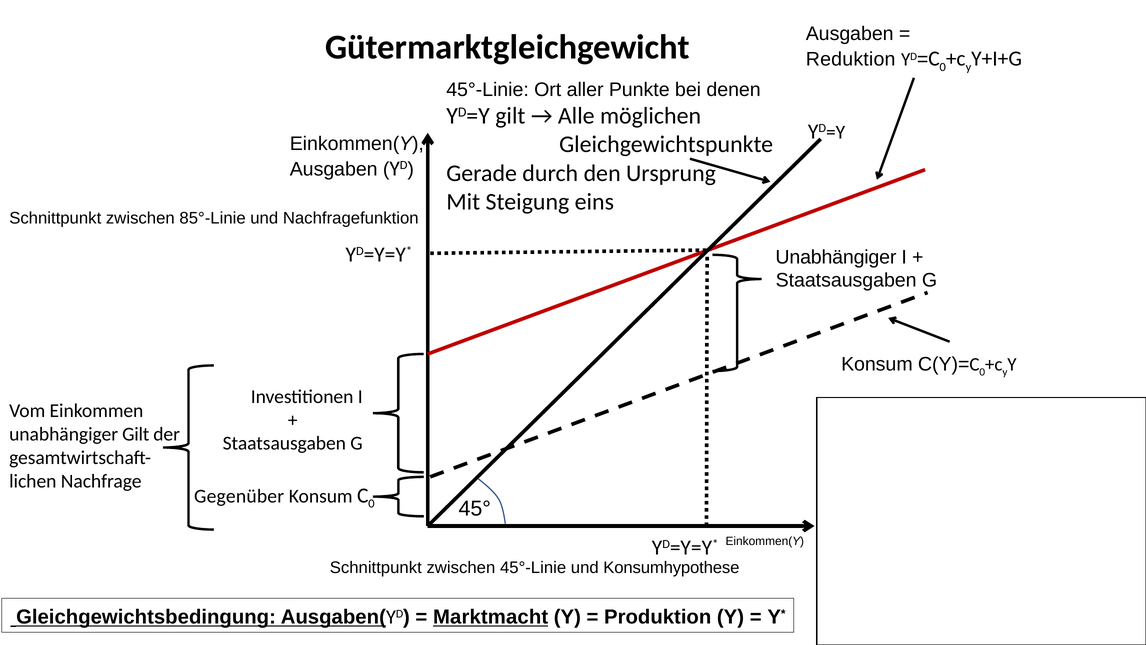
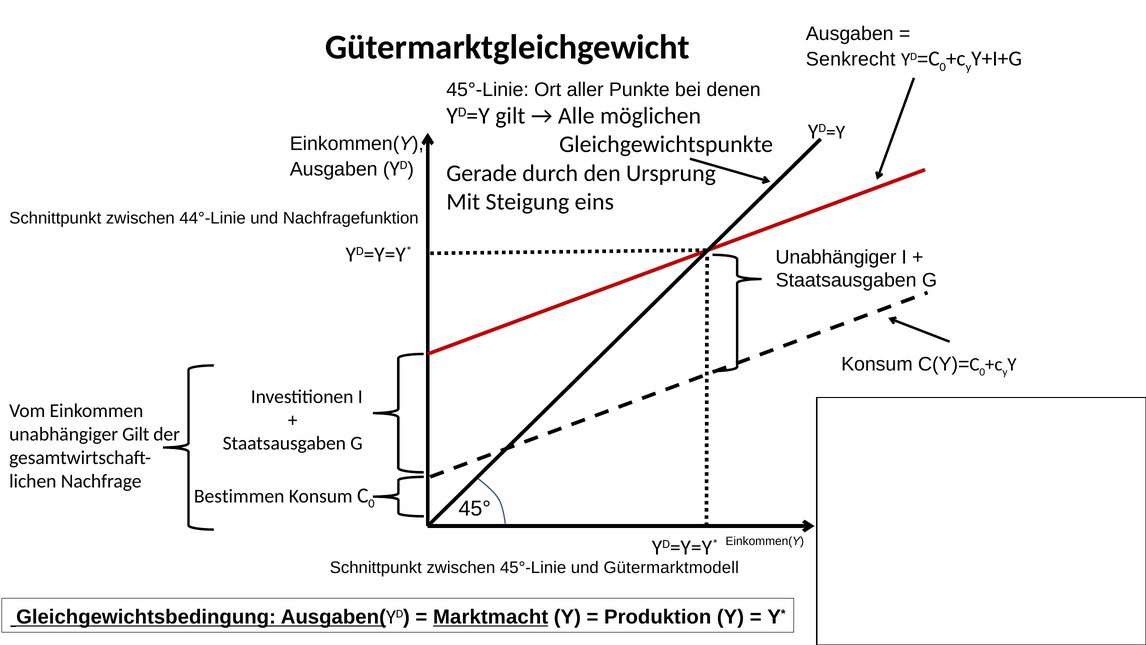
Reduktion: Reduktion -> Senkrecht
85°-Linie: 85°-Linie -> 44°-Linie
Gegenüber: Gegenüber -> Bestimmen
Konsumhypothese: Konsumhypothese -> Gütermarktmodell
